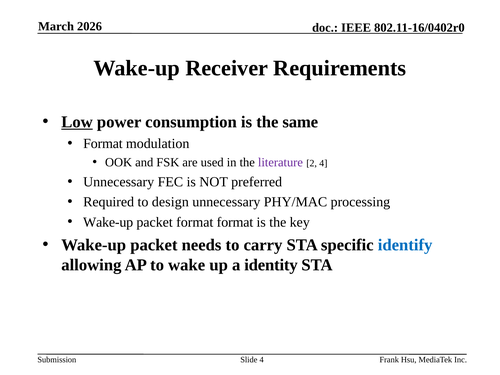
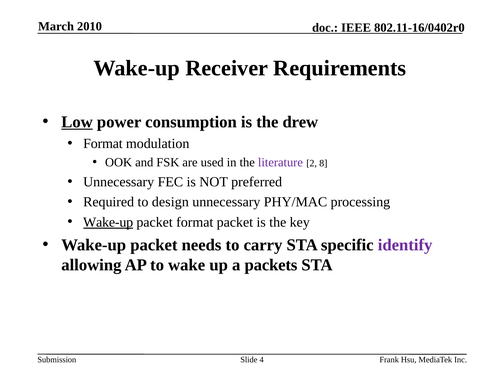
2026: 2026 -> 2010
same: same -> drew
2 4: 4 -> 8
Wake-up at (108, 222) underline: none -> present
format format: format -> packet
identify colour: blue -> purple
identity: identity -> packets
